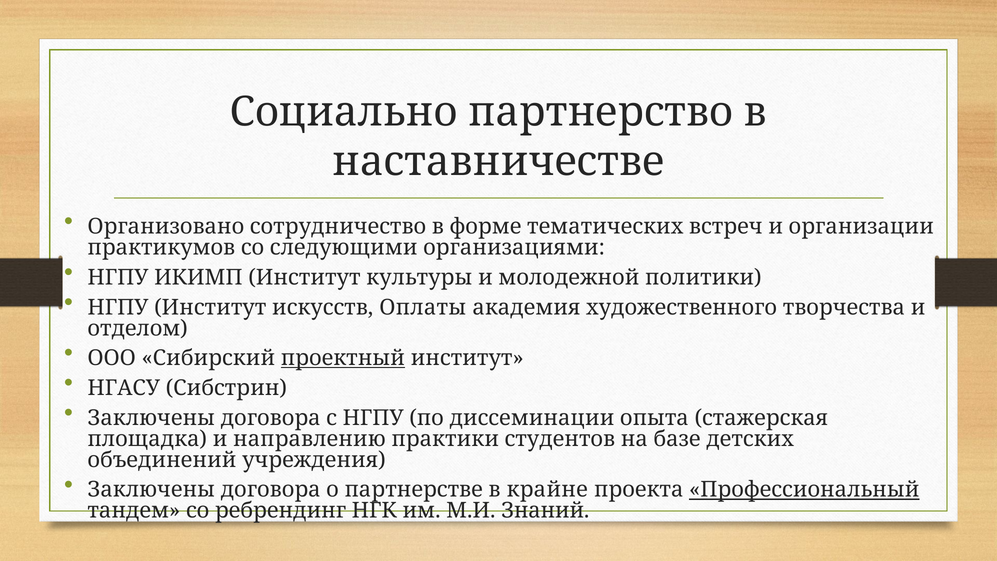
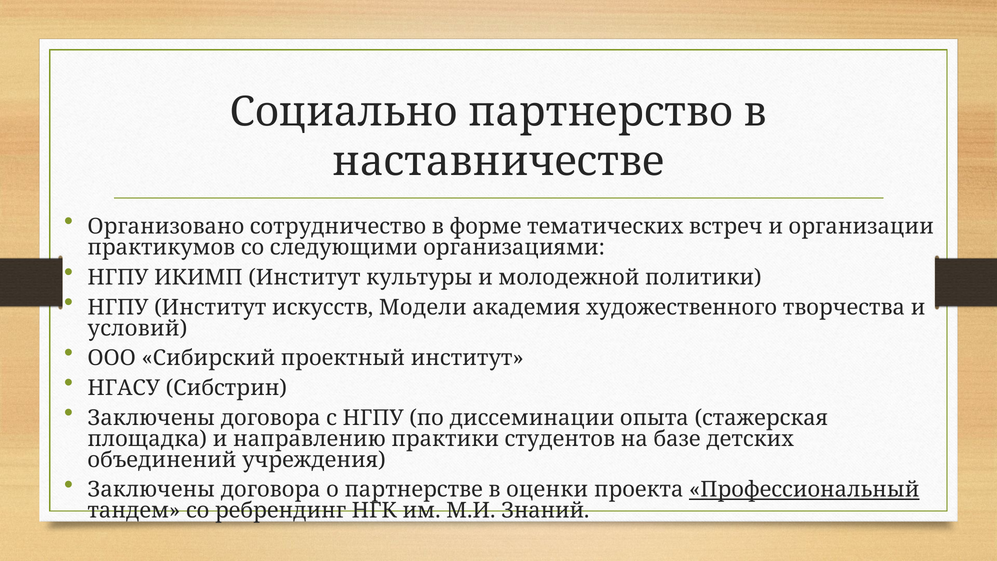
Оплаты: Оплаты -> Модели
отделом: отделом -> условий
проектный underline: present -> none
крайне: крайне -> оценки
